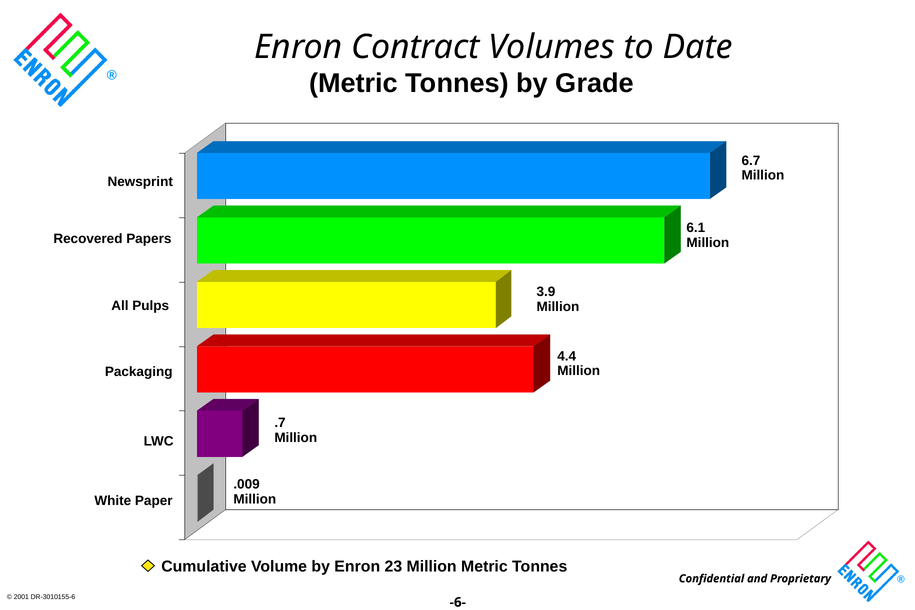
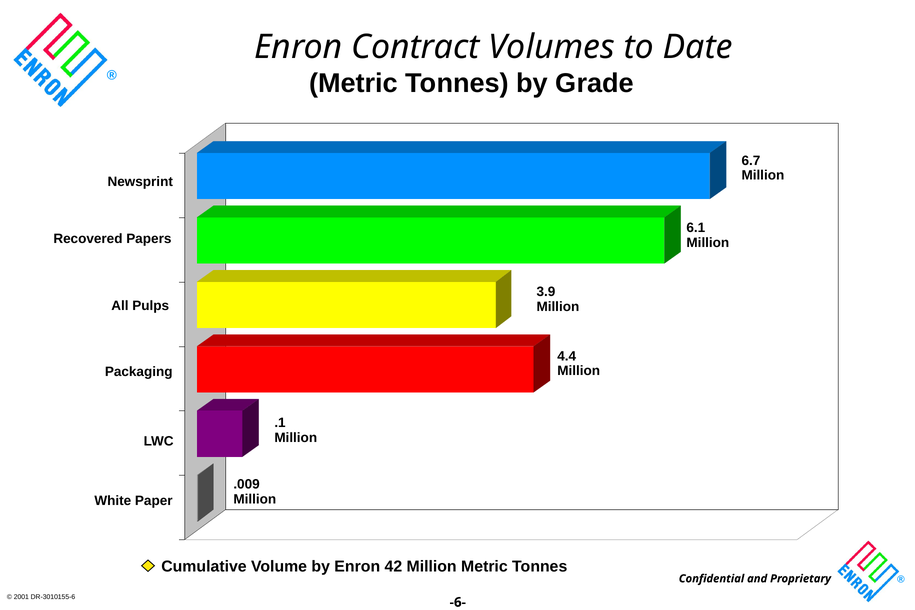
.7: .7 -> .1
23: 23 -> 42
